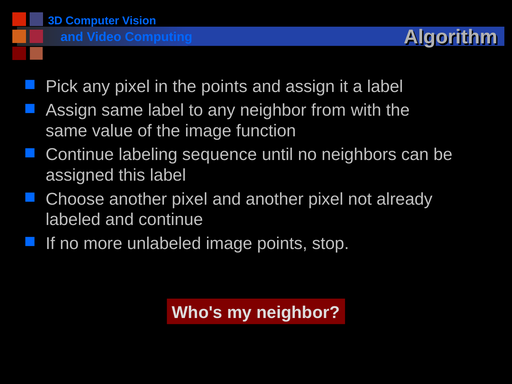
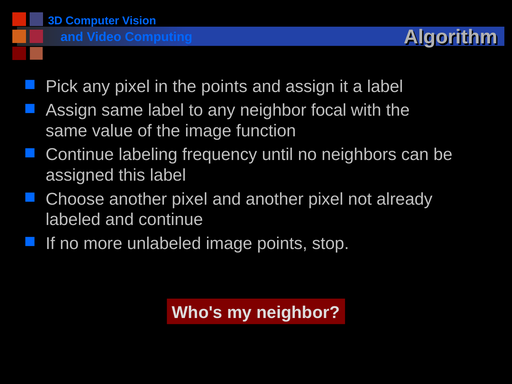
from: from -> focal
sequence: sequence -> frequency
